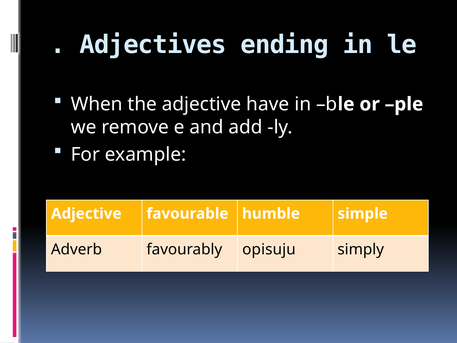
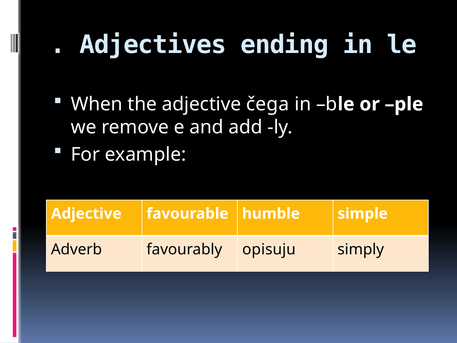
have: have -> čega
